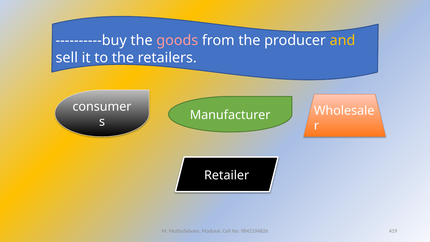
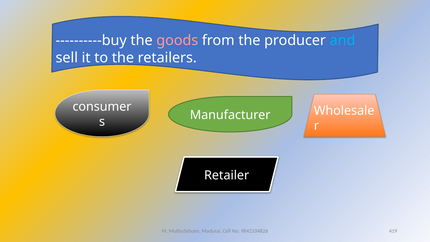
and colour: yellow -> light blue
